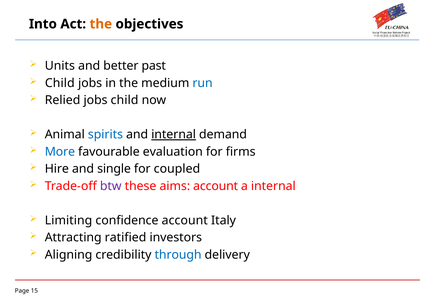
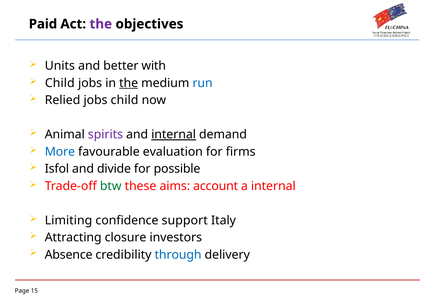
Into: Into -> Paid
the at (101, 24) colour: orange -> purple
past: past -> with
the at (129, 83) underline: none -> present
spirits colour: blue -> purple
Hire: Hire -> Isfol
single: single -> divide
coupled: coupled -> possible
btw colour: purple -> green
confidence account: account -> support
ratified: ratified -> closure
Aligning: Aligning -> Absence
